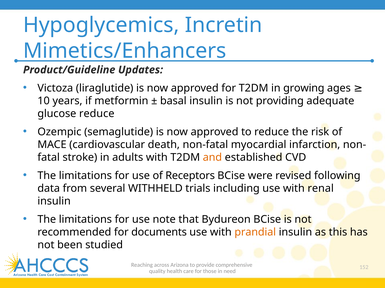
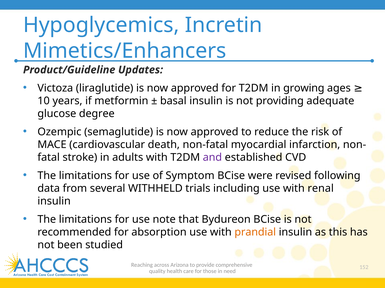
glucose reduce: reduce -> degree
and colour: orange -> purple
Receptors: Receptors -> Symptom
documents: documents -> absorption
